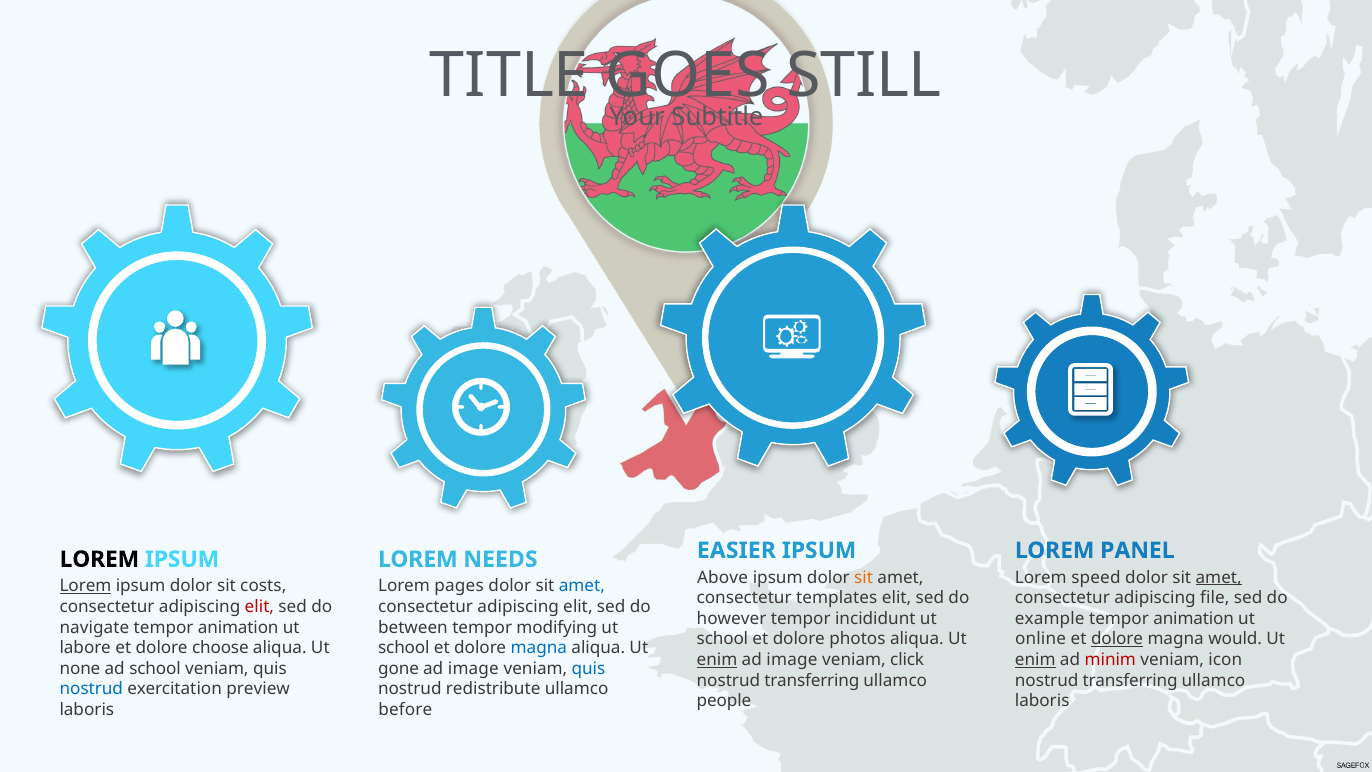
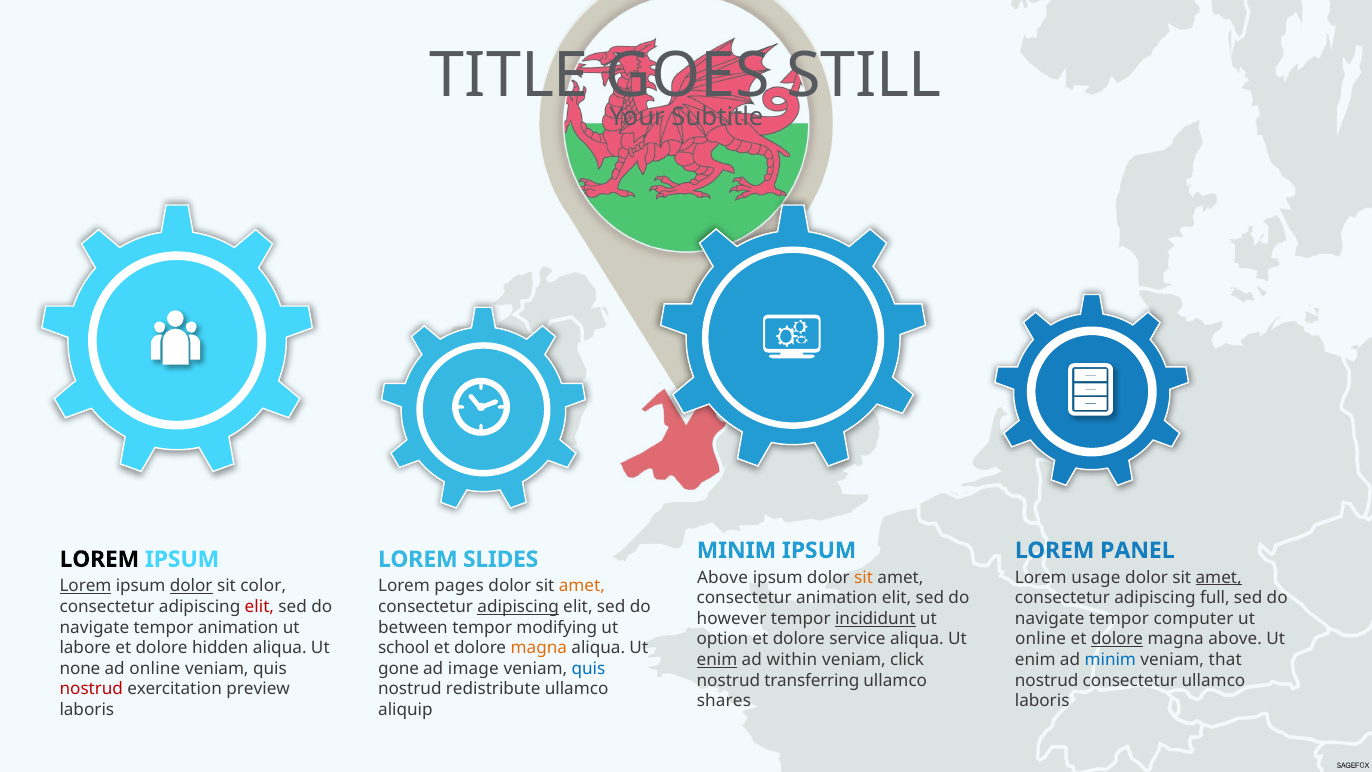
EASIER at (736, 550): EASIER -> MINIM
NEEDS: NEEDS -> SLIDES
speed: speed -> usage
dolor at (191, 586) underline: none -> present
costs: costs -> color
amet at (582, 586) colour: blue -> orange
consectetur templates: templates -> animation
file: file -> full
adipiscing at (518, 607) underline: none -> present
incididunt underline: none -> present
example at (1050, 618): example -> navigate
animation at (1194, 618): animation -> computer
school at (722, 639): school -> option
photos: photos -> service
magna would: would -> above
choose: choose -> hidden
magna at (539, 648) colour: blue -> orange
image at (792, 660): image -> within
enim at (1035, 660) underline: present -> none
minim at (1110, 660) colour: red -> blue
icon: icon -> that
ad school: school -> online
transferring at (1130, 680): transferring -> consectetur
nostrud at (91, 689) colour: blue -> red
people: people -> shares
before: before -> aliquip
